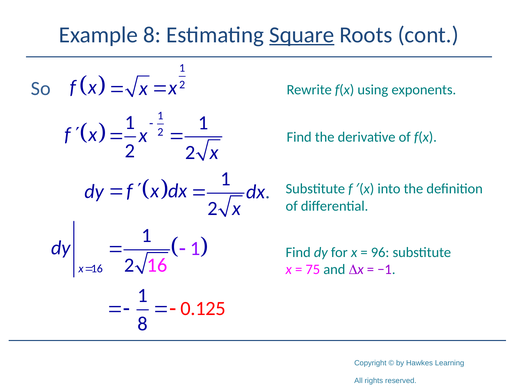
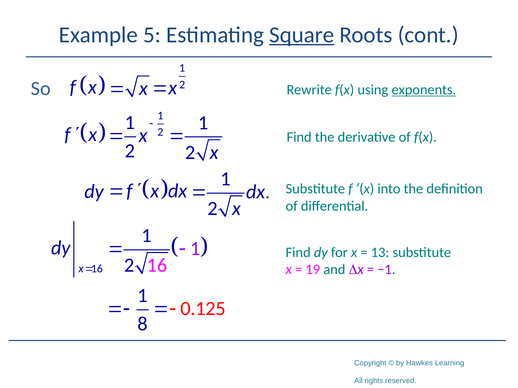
Example 8: 8 -> 5
exponents underline: none -> present
96: 96 -> 13
75: 75 -> 19
